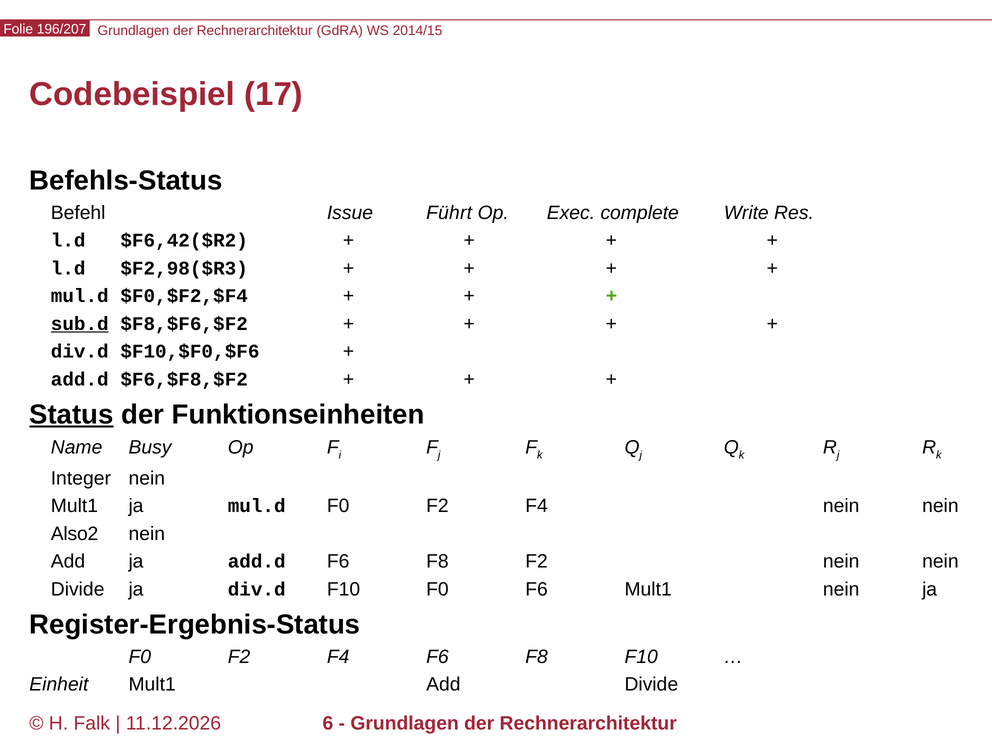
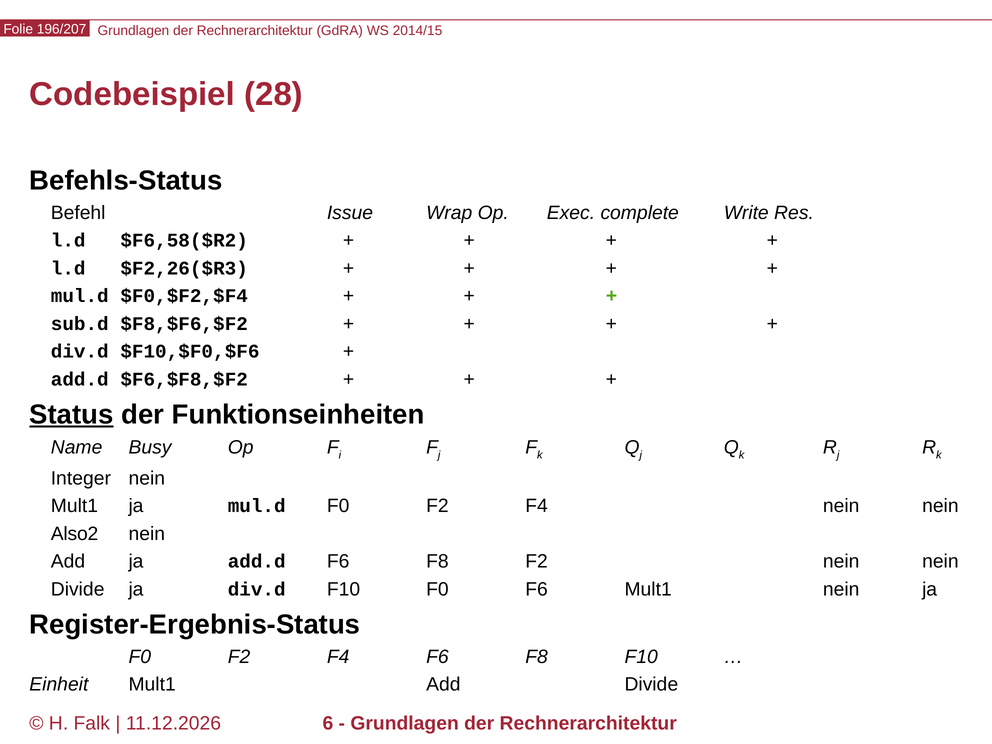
17: 17 -> 28
Führt: Führt -> Wrap
$F6,42($R2: $F6,42($R2 -> $F6,58($R2
$F2,98($R3: $F2,98($R3 -> $F2,26($R3
sub.d underline: present -> none
